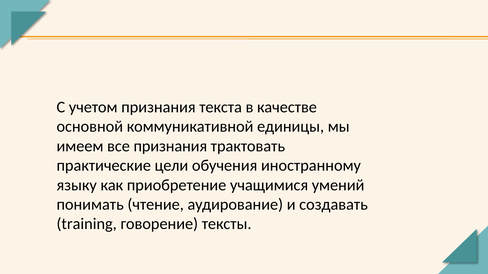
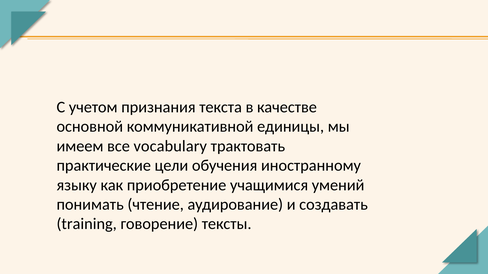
все признания: признания -> vocabulary
